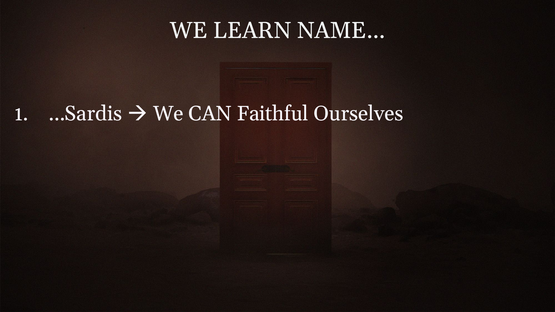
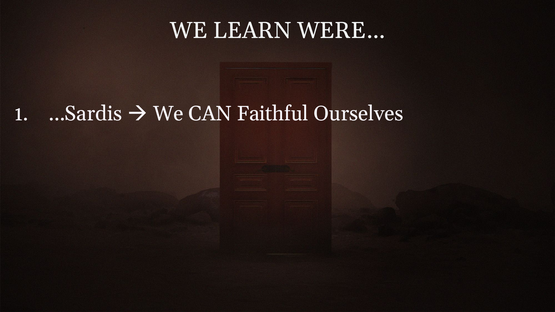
NAME…: NAME… -> WERE…
